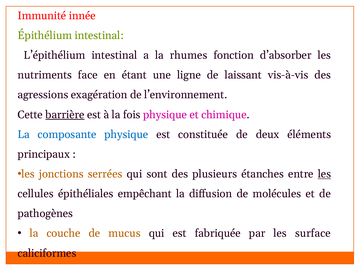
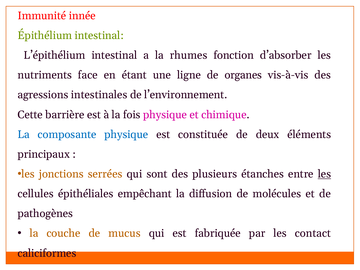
laissant: laissant -> organes
exagération: exagération -> intestinales
barrière underline: present -> none
surface: surface -> contact
